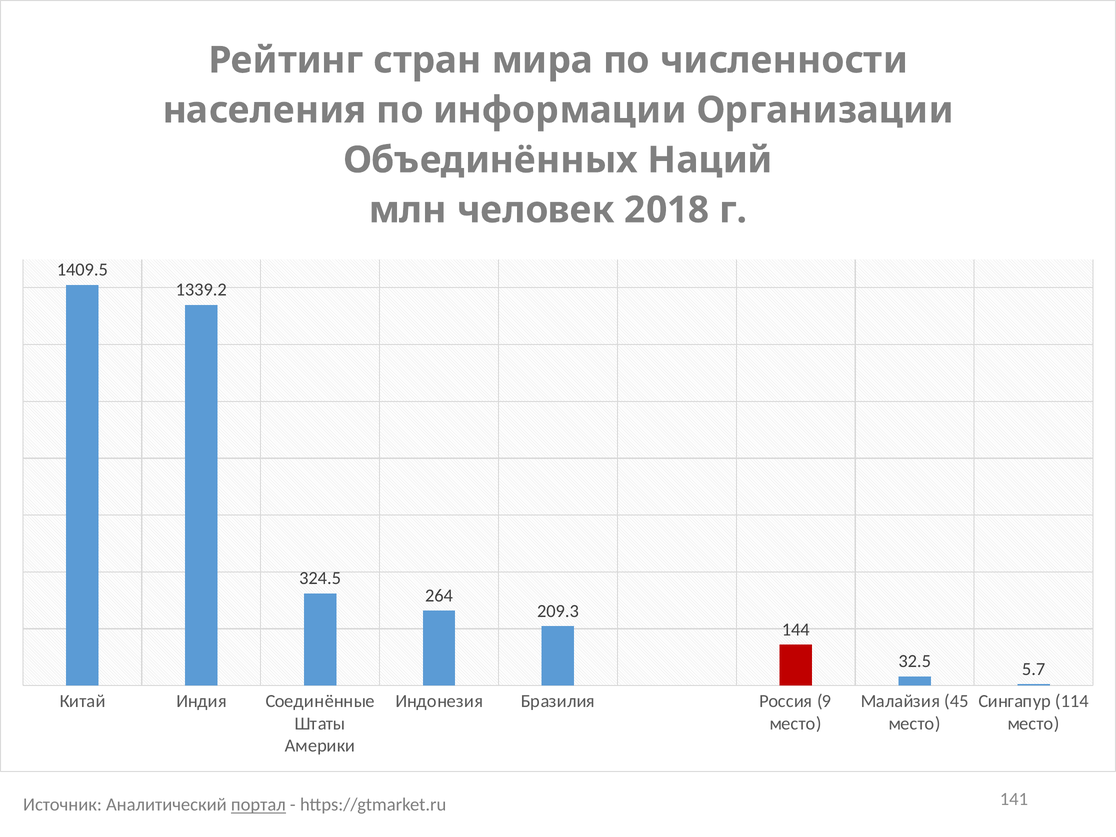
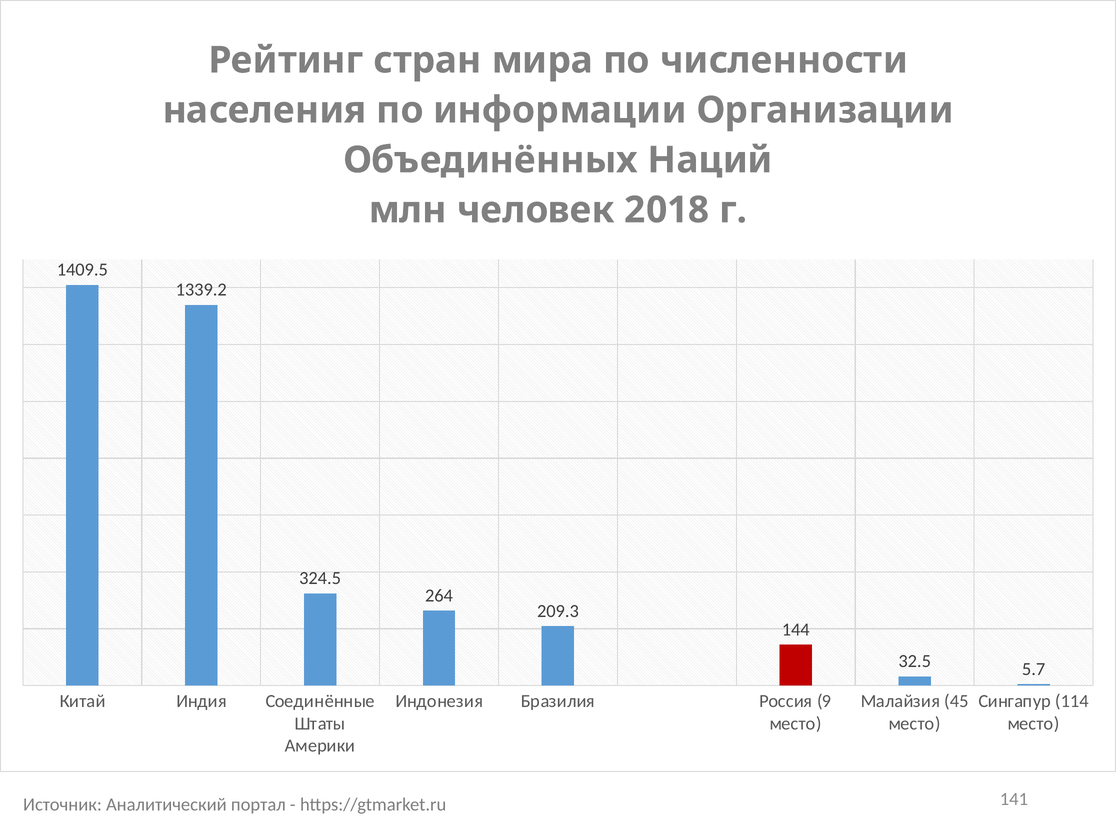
портал underline: present -> none
